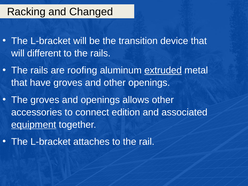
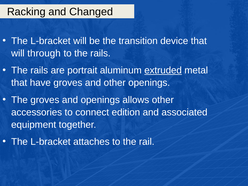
different: different -> through
roofing: roofing -> portrait
equipment underline: present -> none
